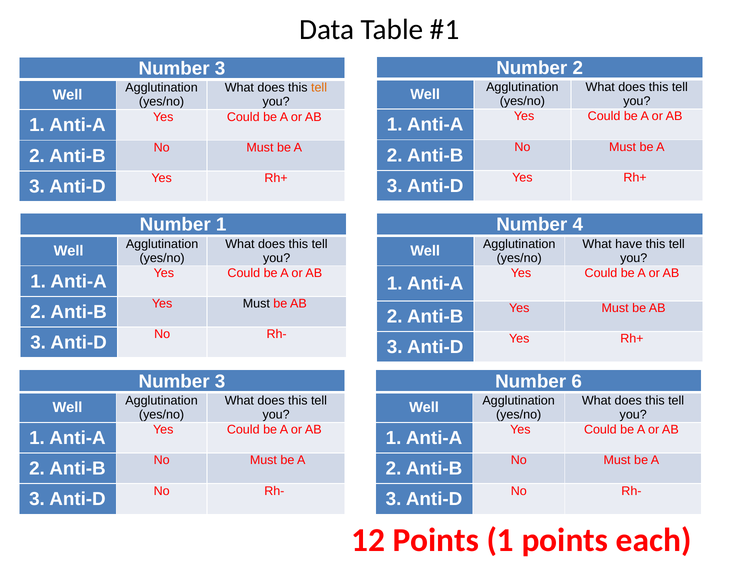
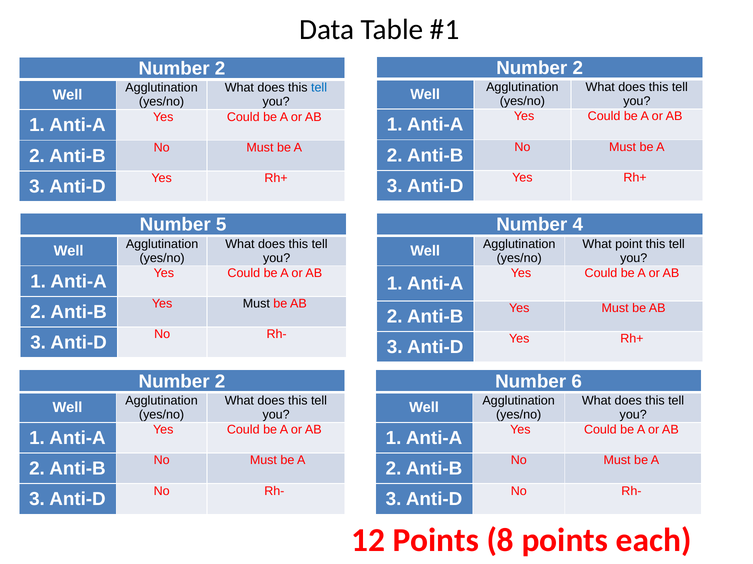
3 at (220, 69): 3 -> 2
tell at (319, 88) colour: orange -> blue
Number 1: 1 -> 5
have: have -> point
3 at (220, 382): 3 -> 2
Points 1: 1 -> 8
